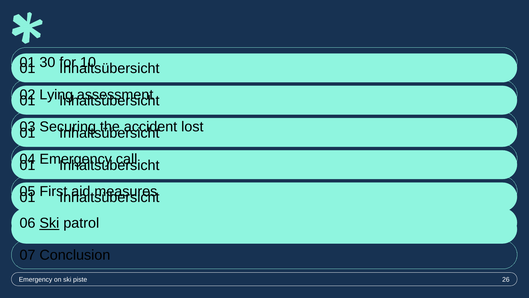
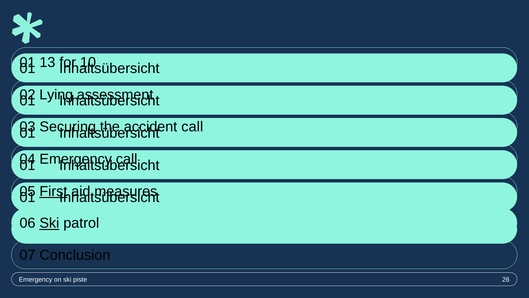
30: 30 -> 13
lost at (192, 127): lost -> call
First underline: none -> present
